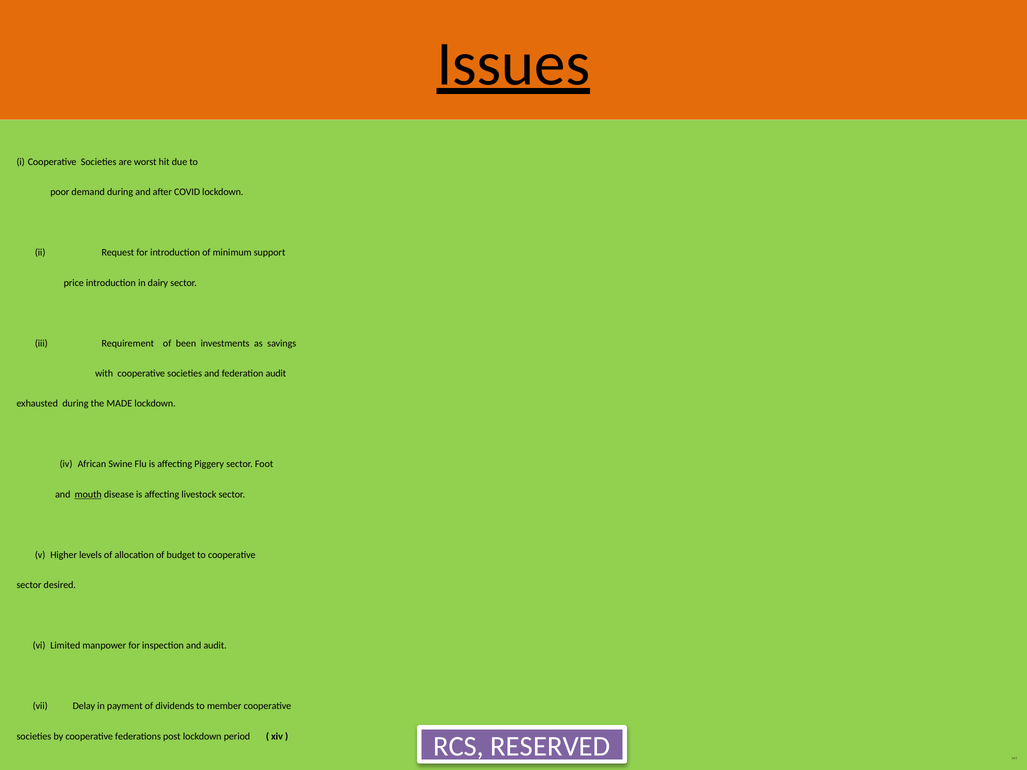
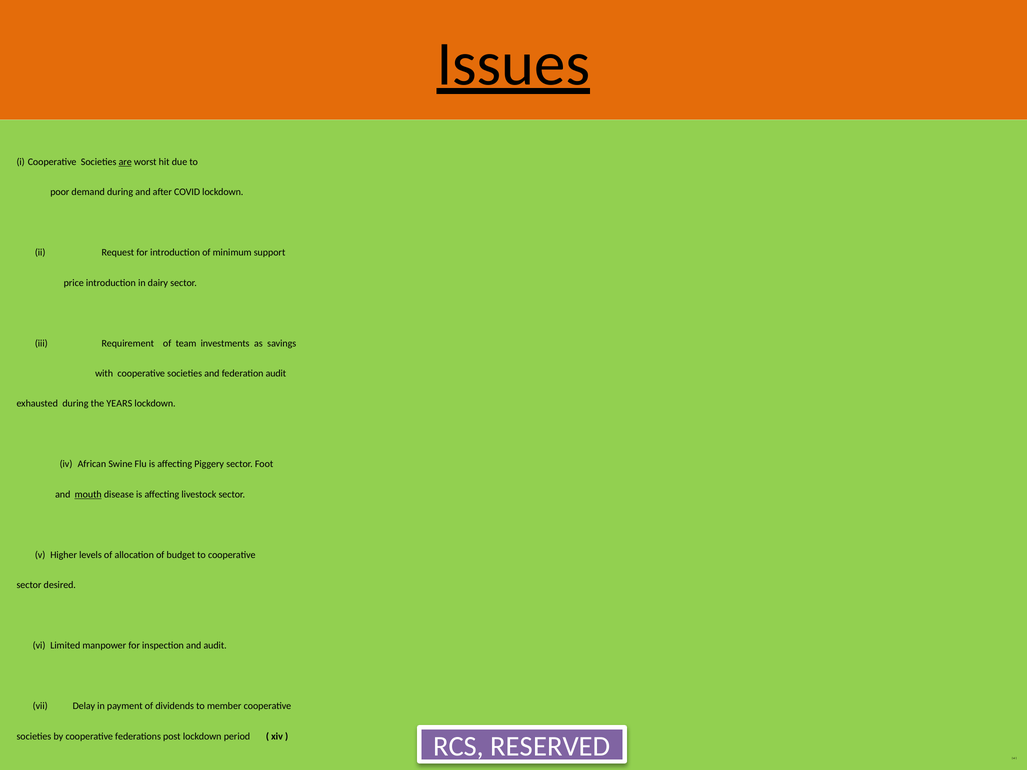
are underline: none -> present
been: been -> team
MADE: MADE -> YEARS
